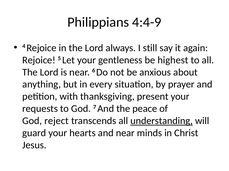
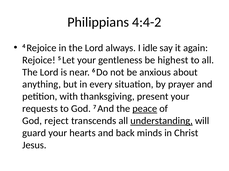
4:4-9: 4:4-9 -> 4:4-2
still: still -> idle
peace underline: none -> present
and near: near -> back
